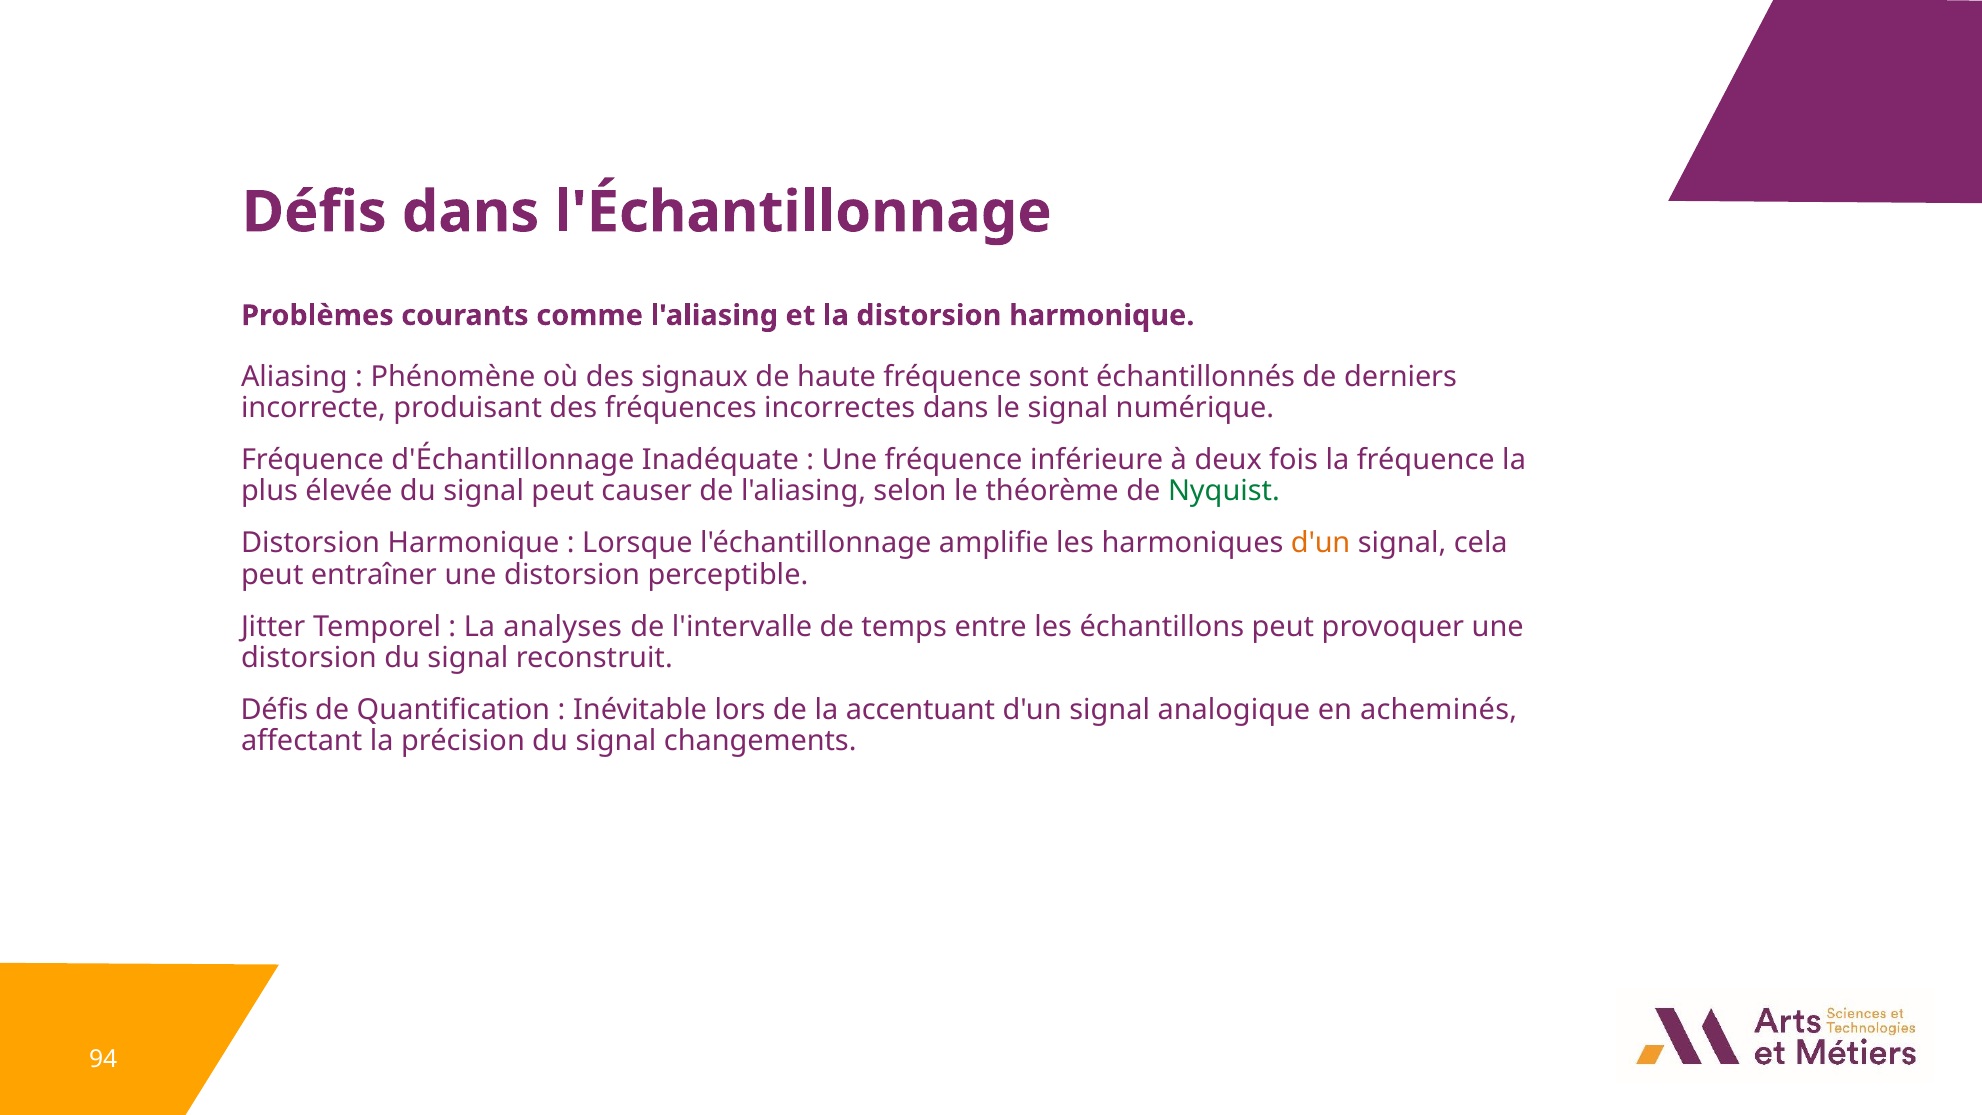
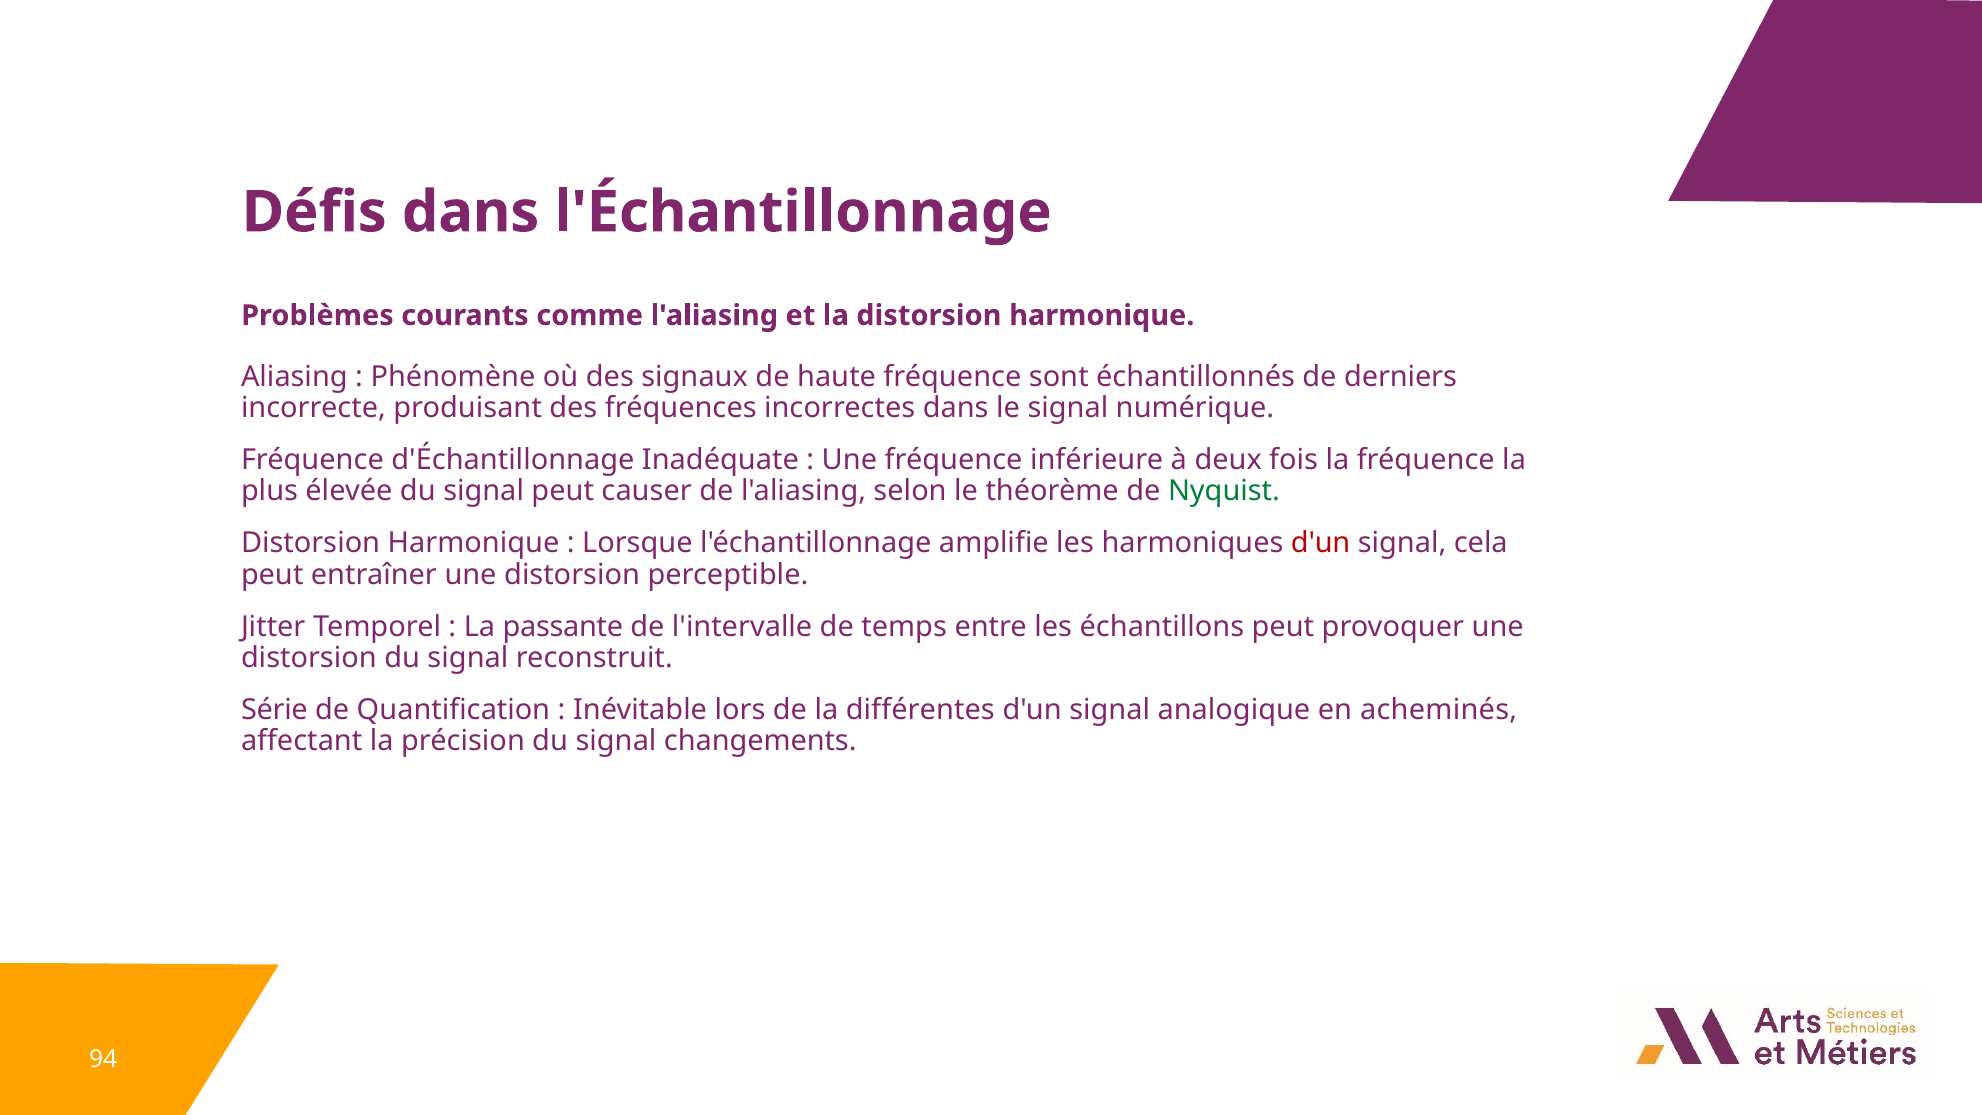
d'un at (1321, 543) colour: orange -> red
analyses: analyses -> passante
Défis at (274, 710): Défis -> Série
accentuant: accentuant -> différentes
